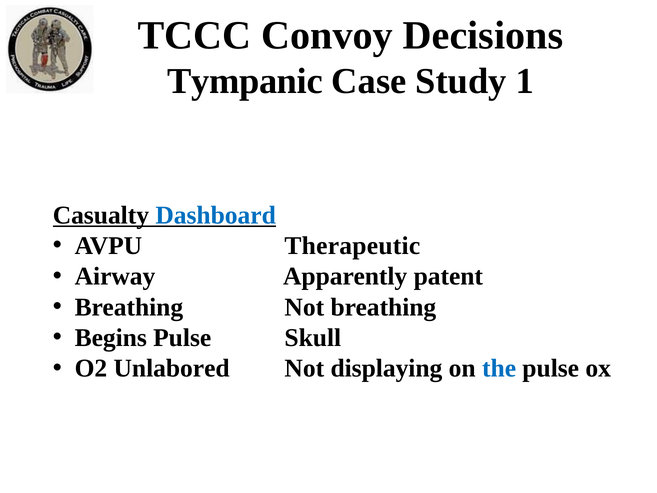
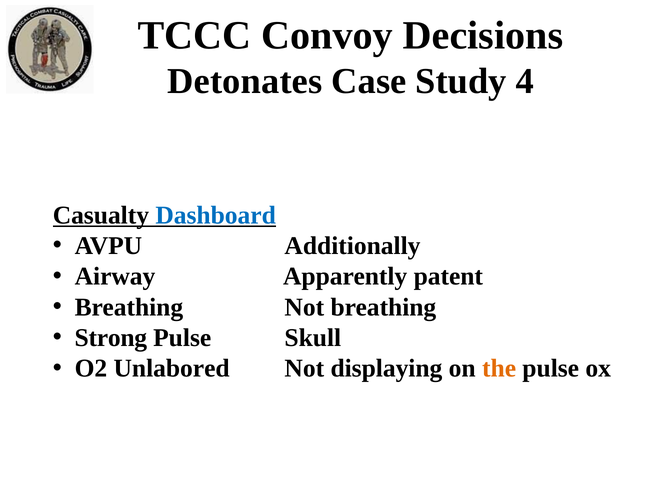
Tympanic: Tympanic -> Detonates
1: 1 -> 4
Therapeutic: Therapeutic -> Additionally
Begins: Begins -> Strong
the colour: blue -> orange
